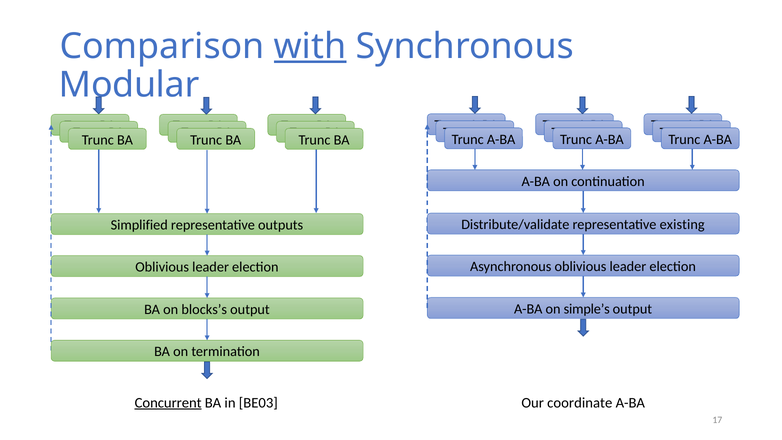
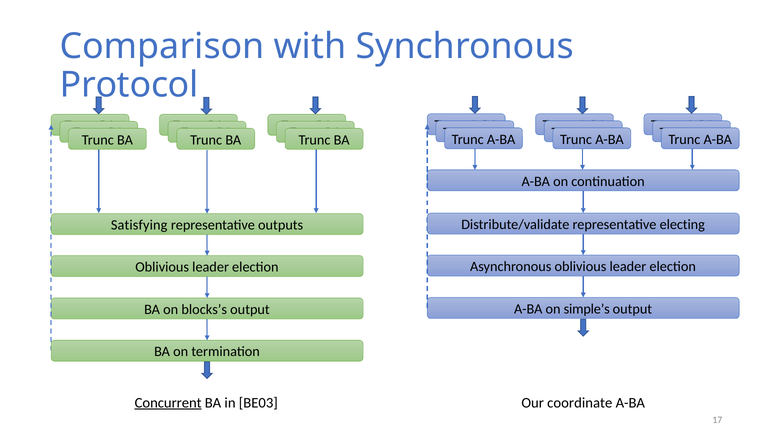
with underline: present -> none
Modular: Modular -> Protocol
existing: existing -> electing
Simplified: Simplified -> Satisfying
